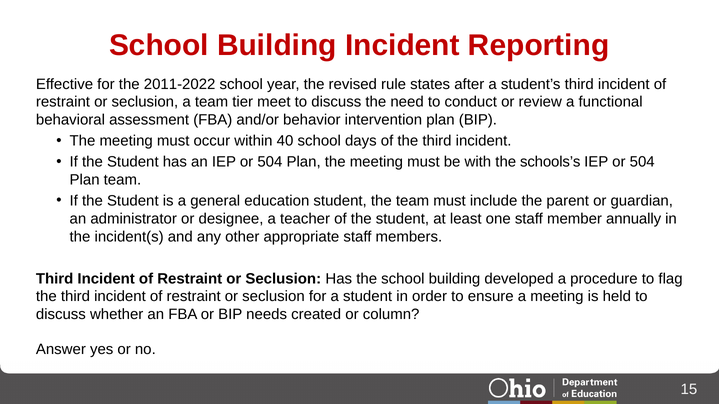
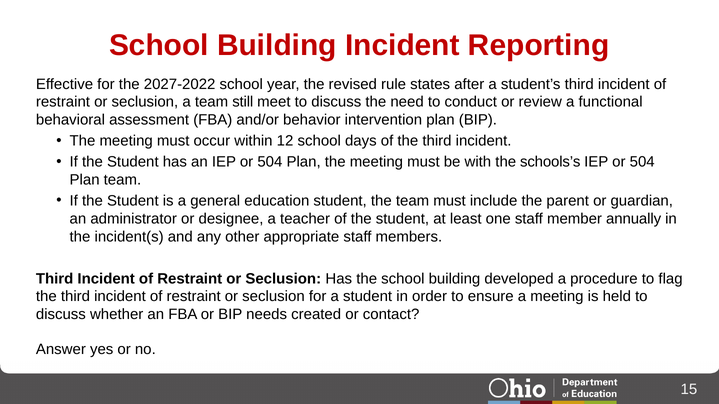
2011-2022: 2011-2022 -> 2027-2022
tier: tier -> still
40: 40 -> 12
column: column -> contact
